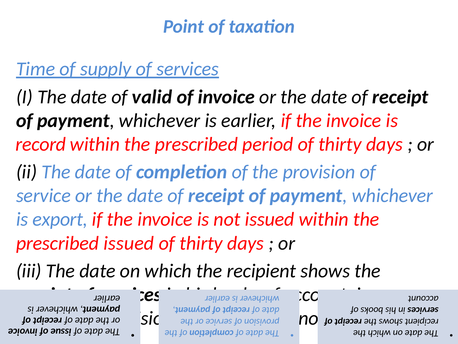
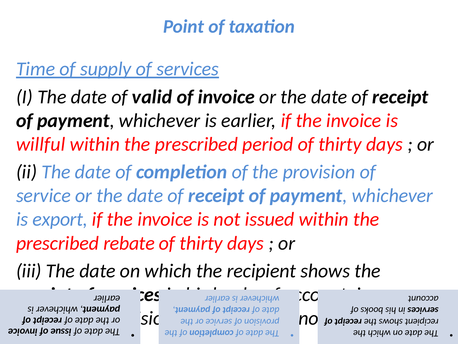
record: record -> willful
prescribed issued: issued -> rebate
